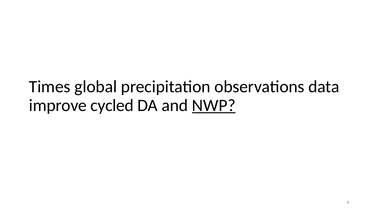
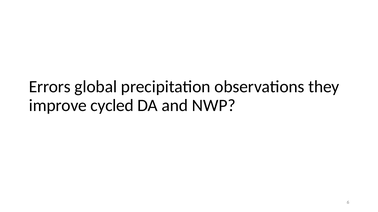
Times: Times -> Errors
data: data -> they
NWP underline: present -> none
